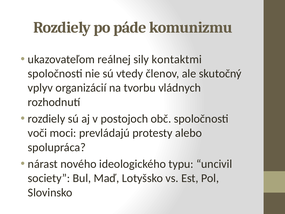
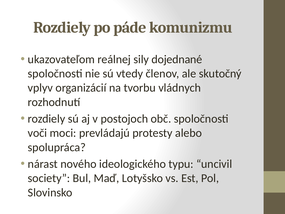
kontaktmi: kontaktmi -> dojednané
